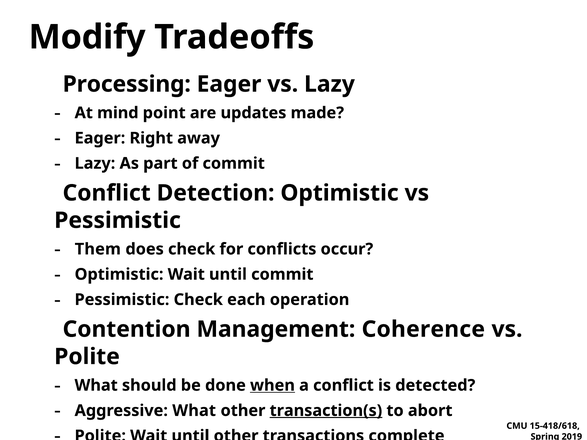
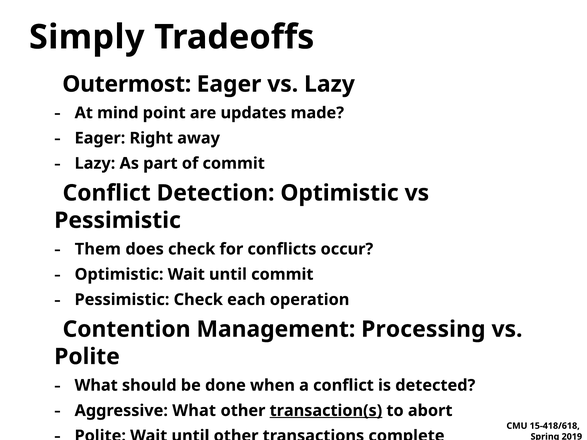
Modify: Modify -> Simply
Processing: Processing -> Outermost
Coherence: Coherence -> Processing
when underline: present -> none
